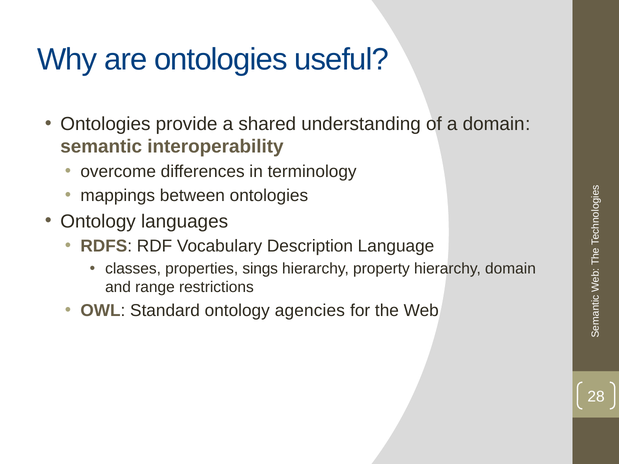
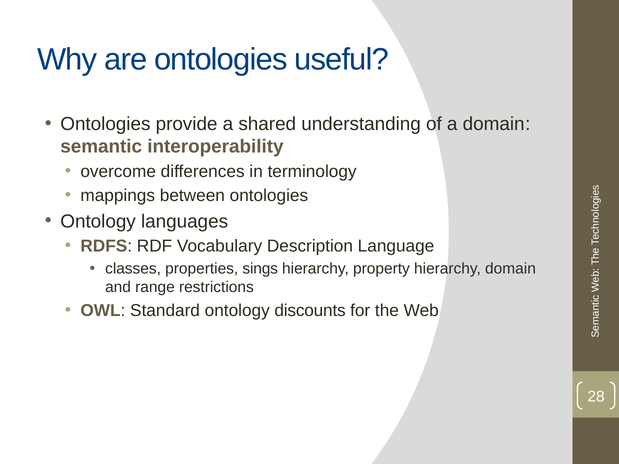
agencies: agencies -> discounts
